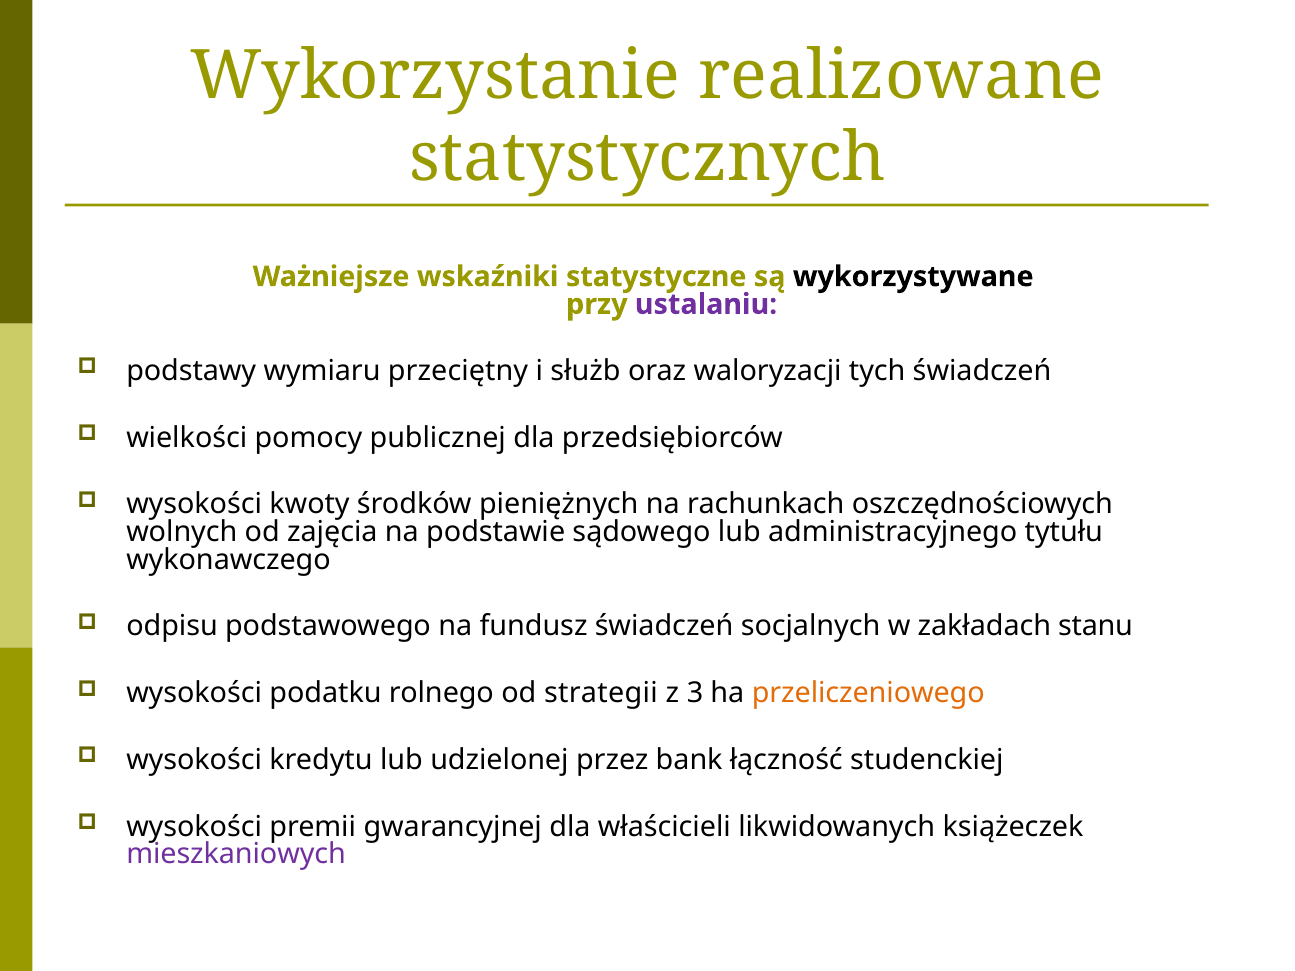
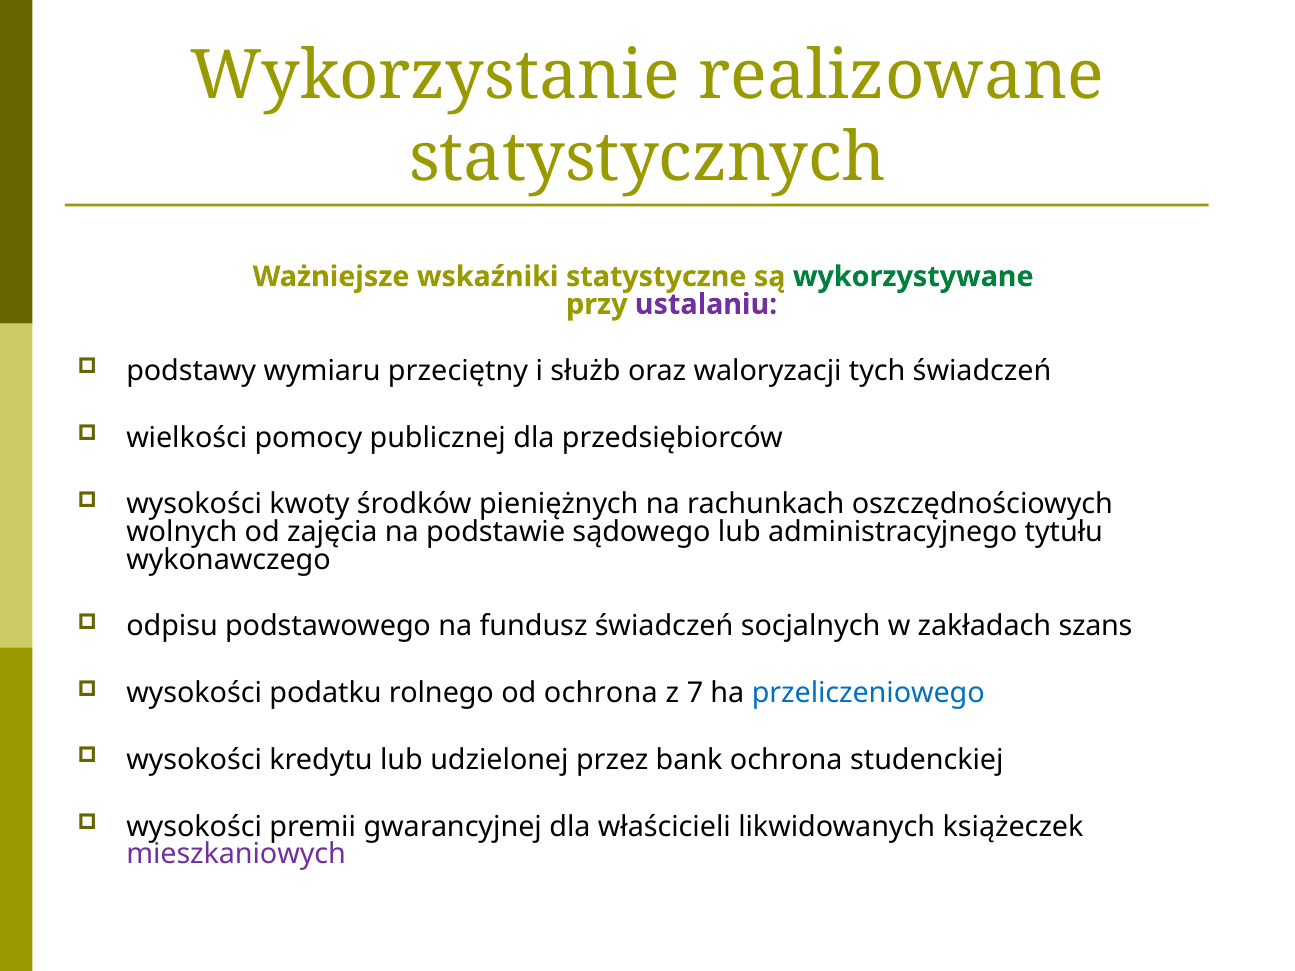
wykorzystywane colour: black -> green
stanu: stanu -> szans
od strategii: strategii -> ochrona
3: 3 -> 7
przeliczeniowego colour: orange -> blue
bank łączność: łączność -> ochrona
